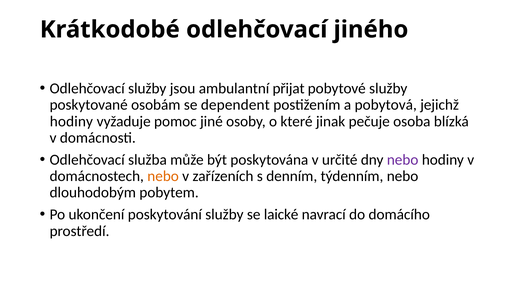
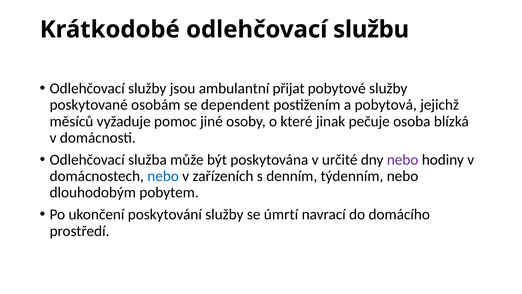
jiného: jiného -> službu
hodiny at (71, 121): hodiny -> měsíců
nebo at (163, 176) colour: orange -> blue
laické: laické -> úmrtí
